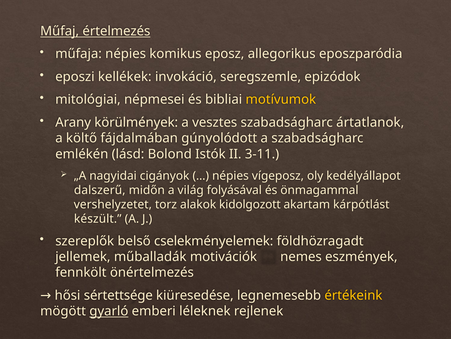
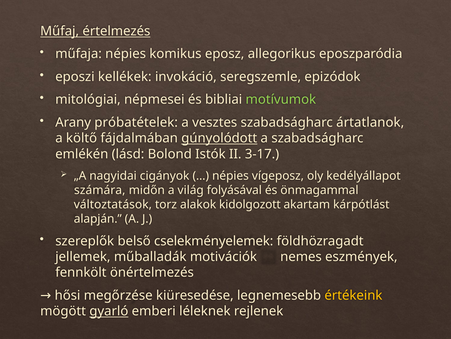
motívumok colour: yellow -> light green
körülmények: körülmények -> próbatételek
gúnyolódott underline: none -> present
3-11: 3-11 -> 3-17
dalszerű: dalszerű -> számára
vershelyzetet: vershelyzetet -> változtatások
készült: készült -> alapján
sértettsége: sértettsége -> megőrzése
